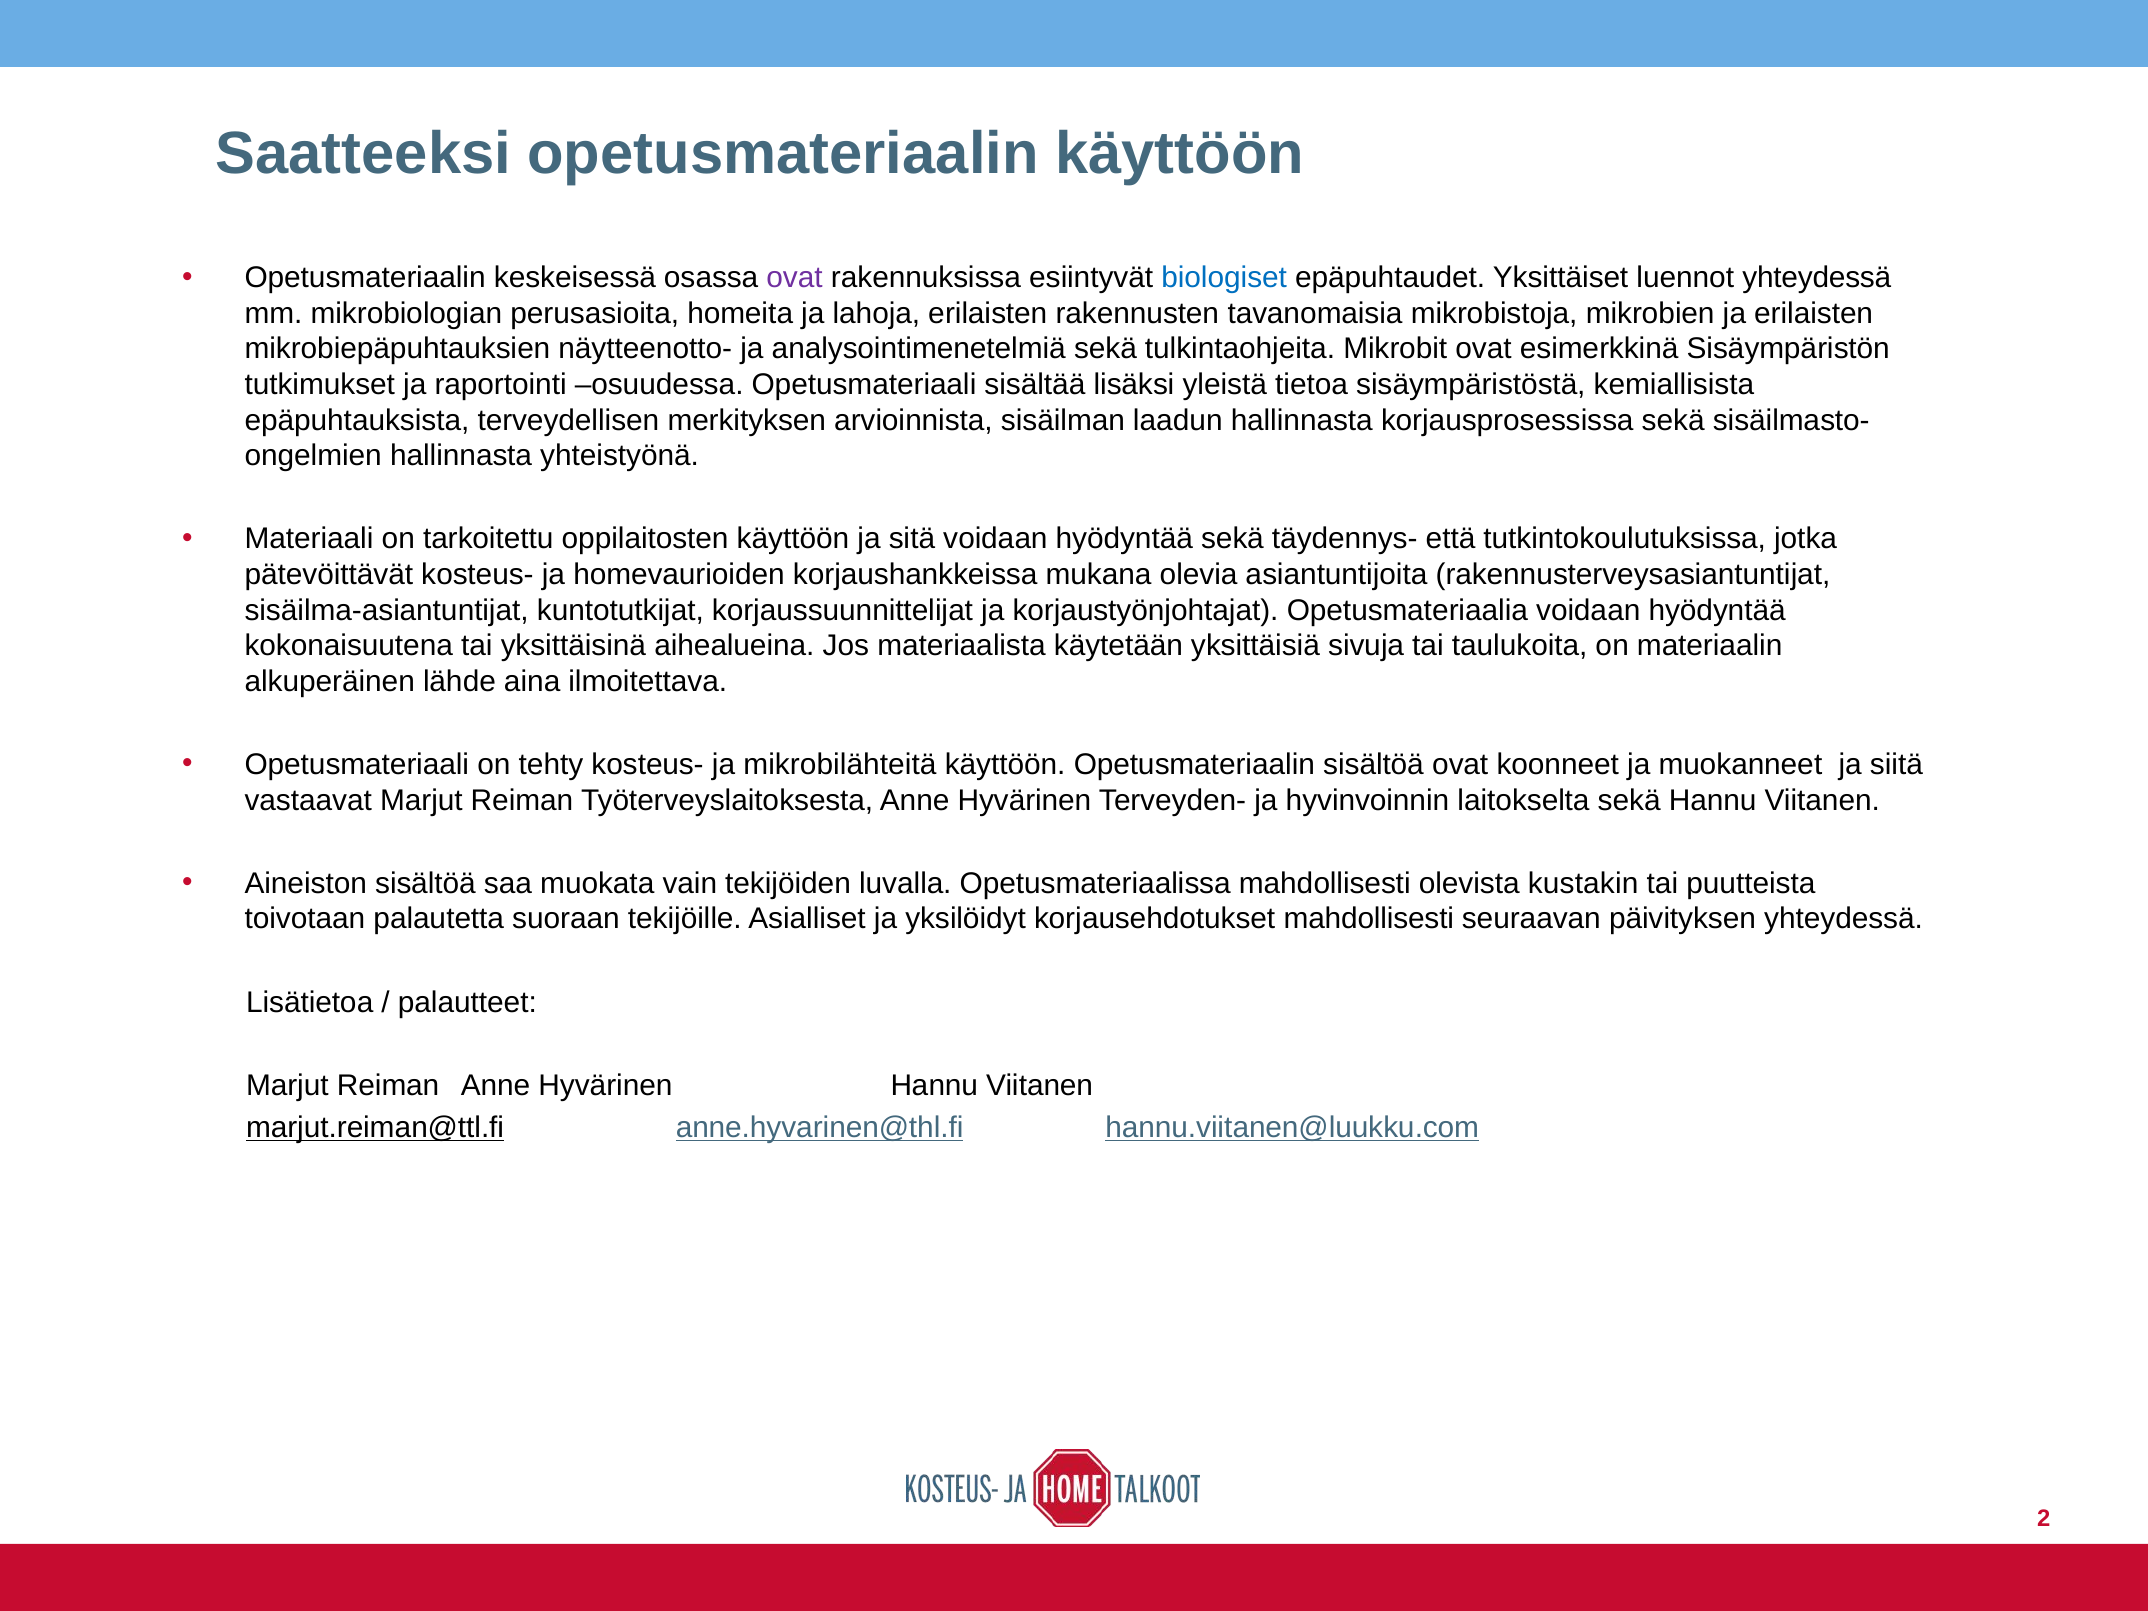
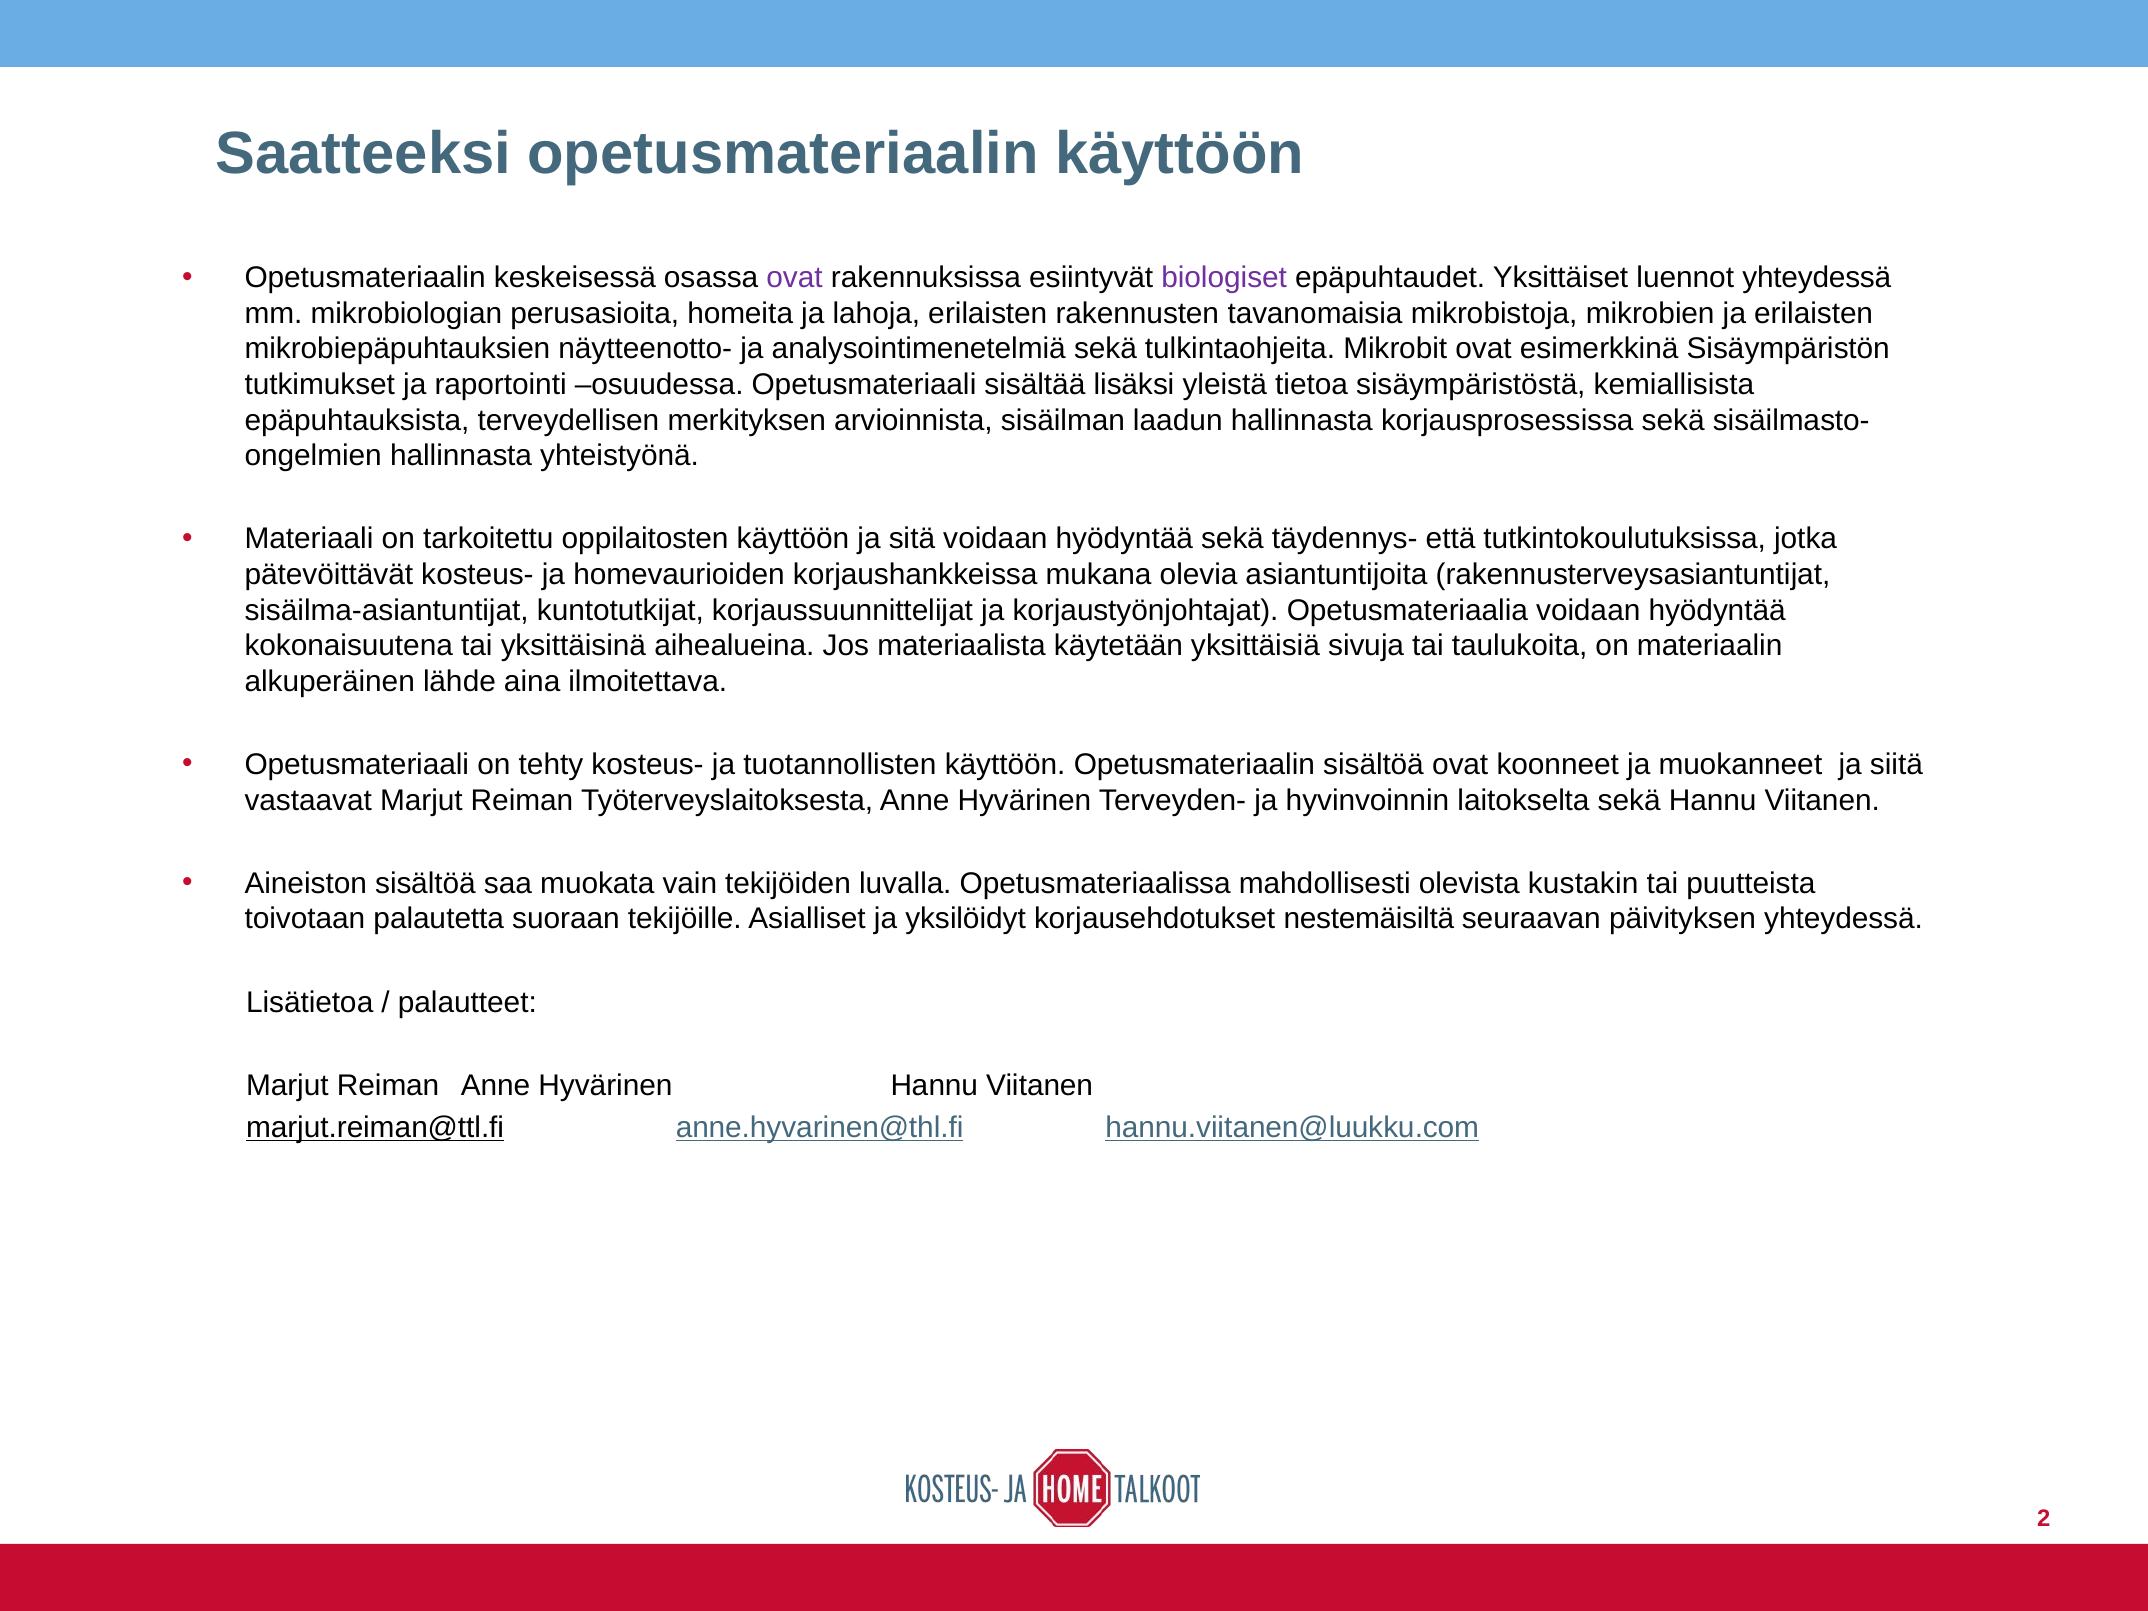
biologiset colour: blue -> purple
mikrobilähteitä: mikrobilähteitä -> tuotannollisten
korjausehdotukset mahdollisesti: mahdollisesti -> nestemäisiltä
